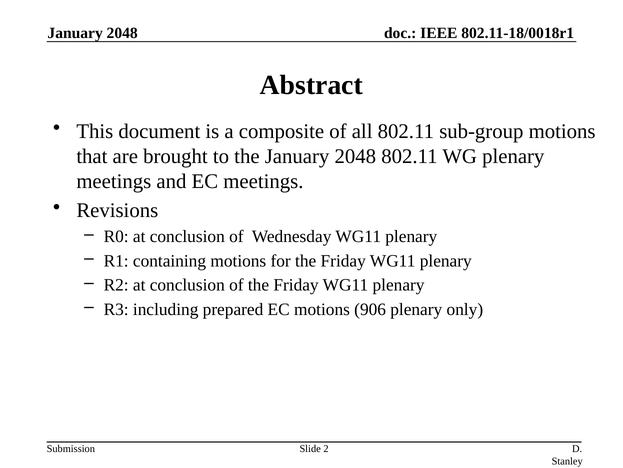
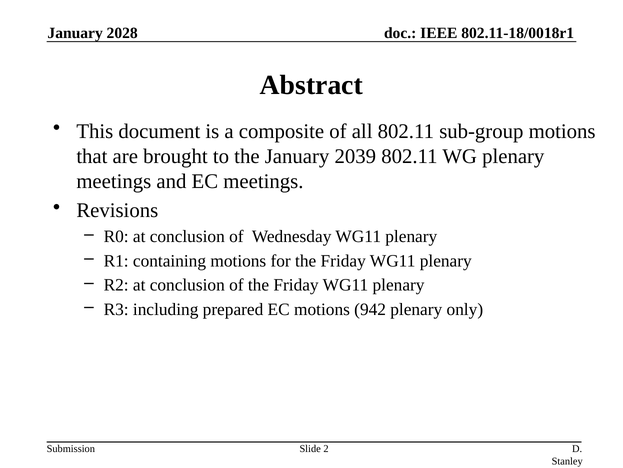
2048 at (122, 33): 2048 -> 2028
the January 2048: 2048 -> 2039
906: 906 -> 942
